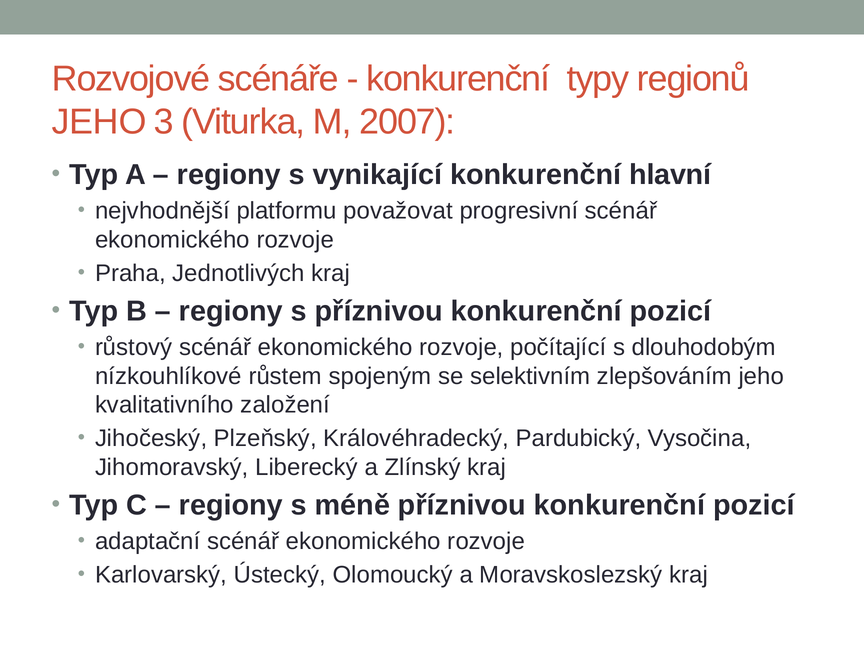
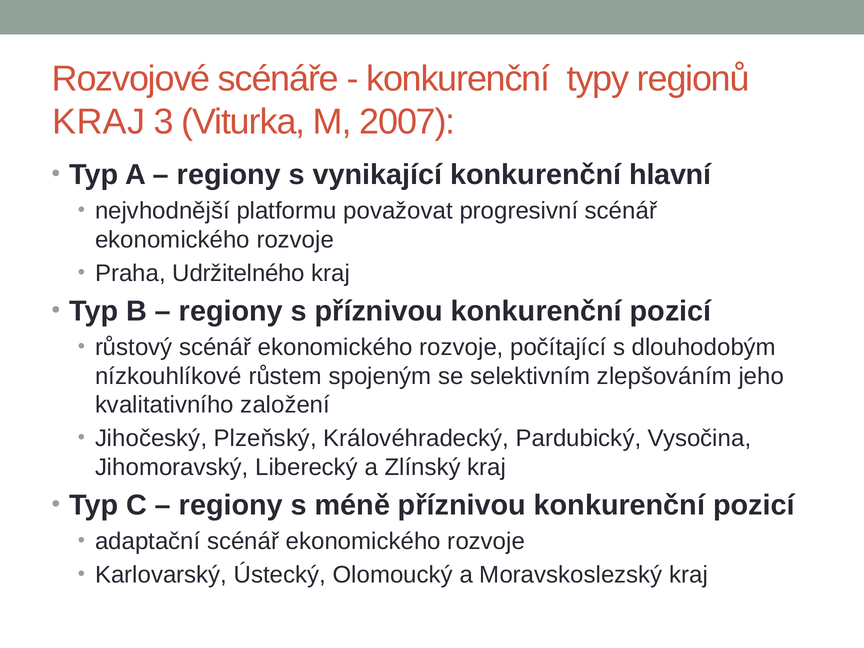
JEHO at (99, 122): JEHO -> KRAJ
Jednotlivých: Jednotlivých -> Udržitelného
